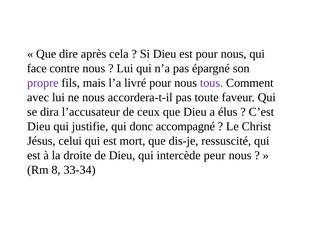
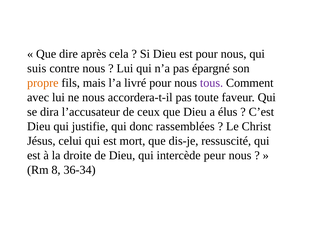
face: face -> suis
propre colour: purple -> orange
accompagné: accompagné -> rassemblées
33-34: 33-34 -> 36-34
